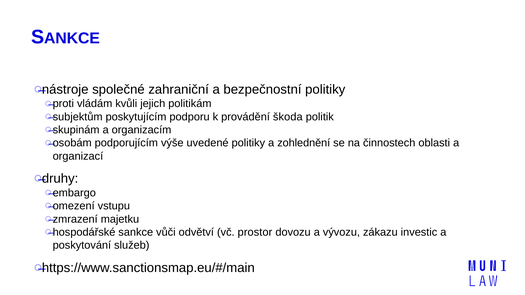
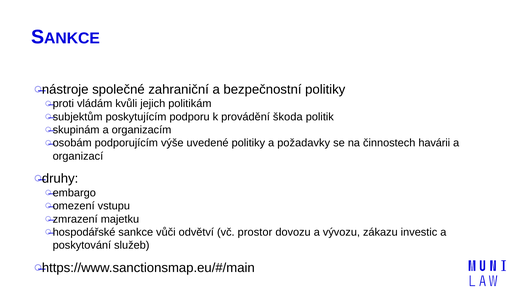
zohlednění: zohlednění -> požadavky
oblasti: oblasti -> havárii
